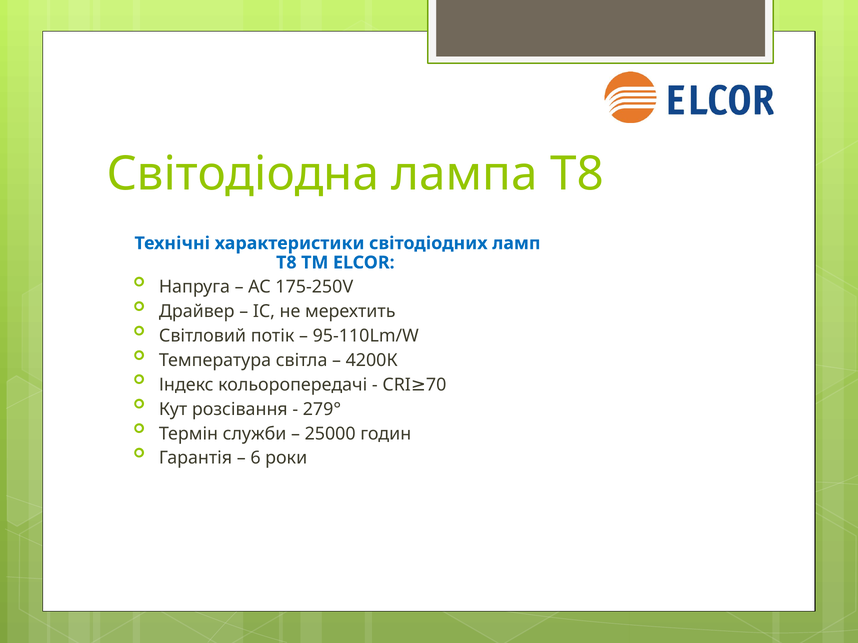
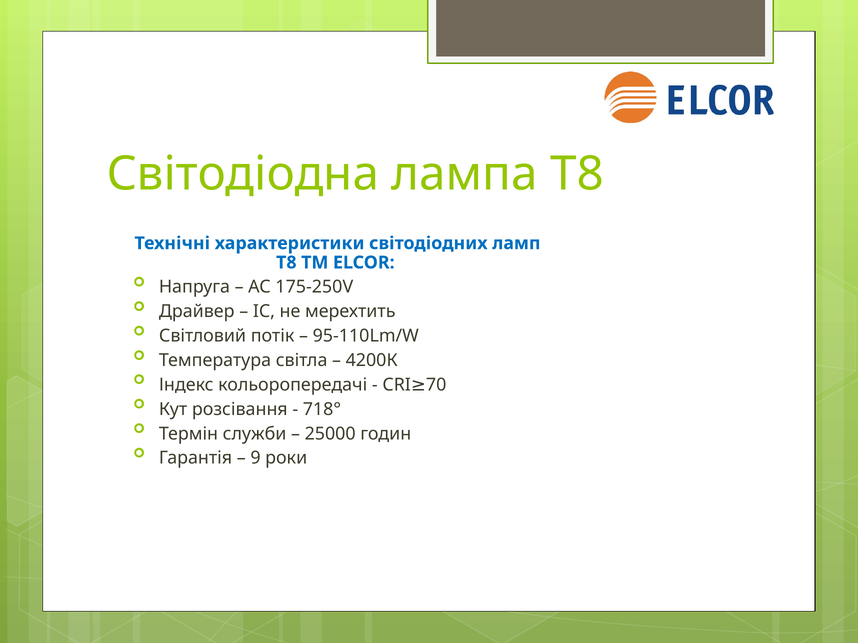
279°: 279° -> 718°
6: 6 -> 9
